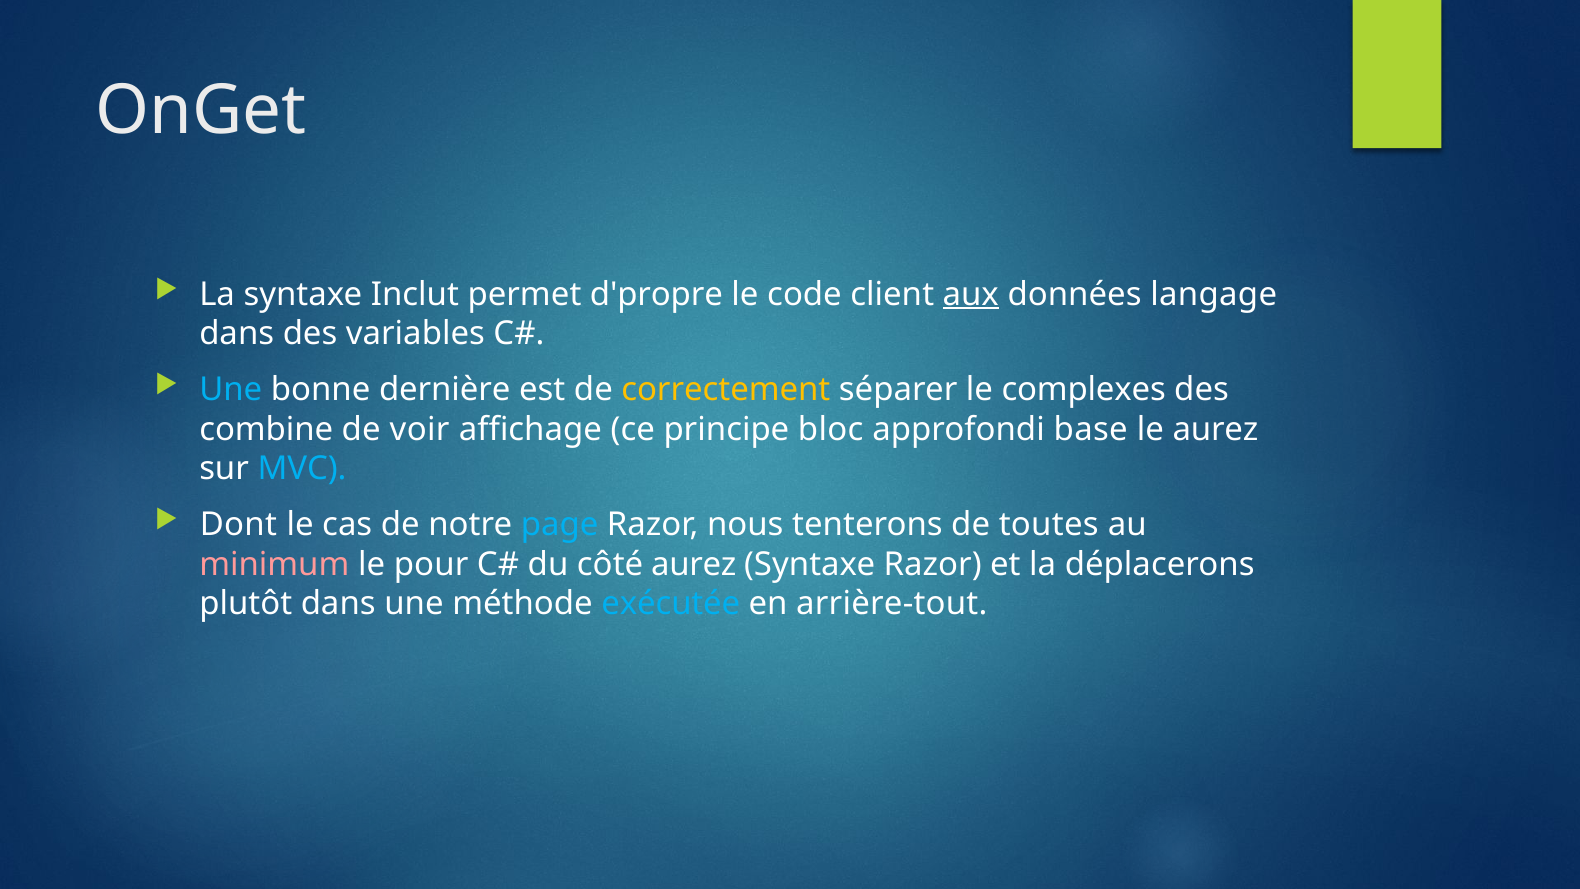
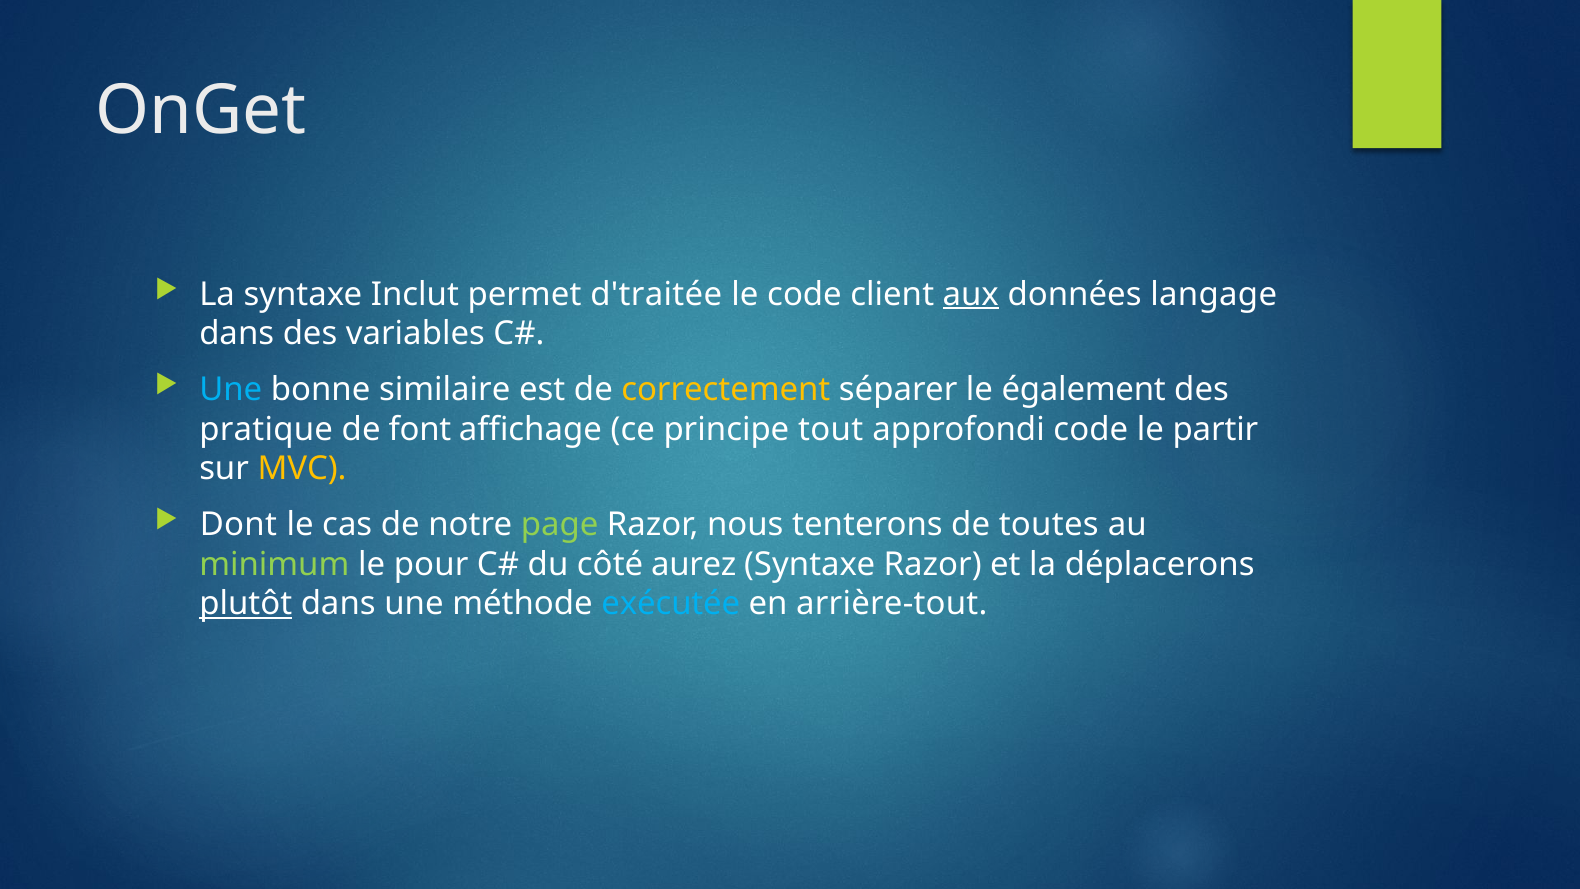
d'propre: d'propre -> d'traitée
dernière: dernière -> similaire
complexes: complexes -> également
combine: combine -> pratique
voir: voir -> font
bloc: bloc -> tout
approfondi base: base -> code
le aurez: aurez -> partir
MVC colour: light blue -> yellow
page colour: light blue -> light green
minimum colour: pink -> light green
plutôt underline: none -> present
